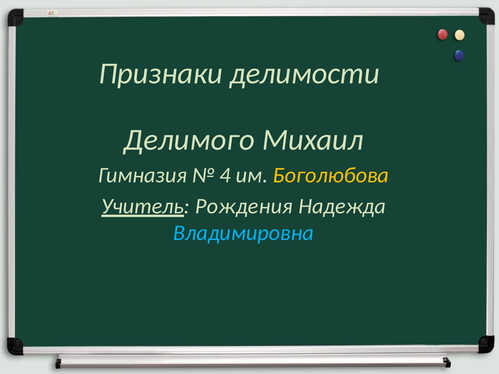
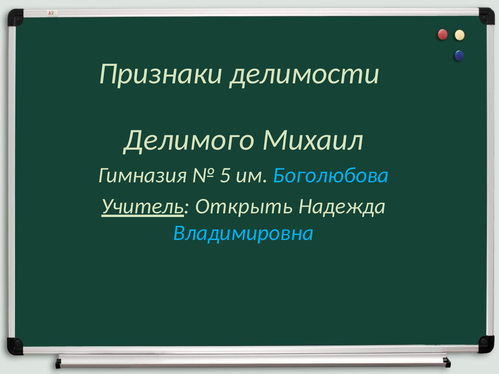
4: 4 -> 5
Боголюбова colour: yellow -> light blue
Рождения: Рождения -> Открыть
